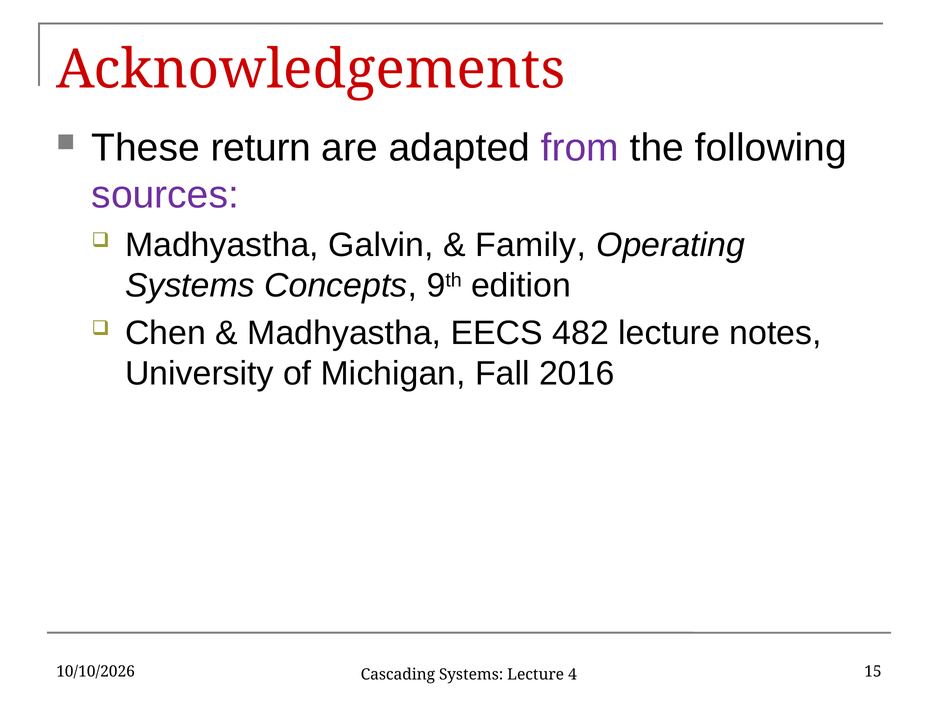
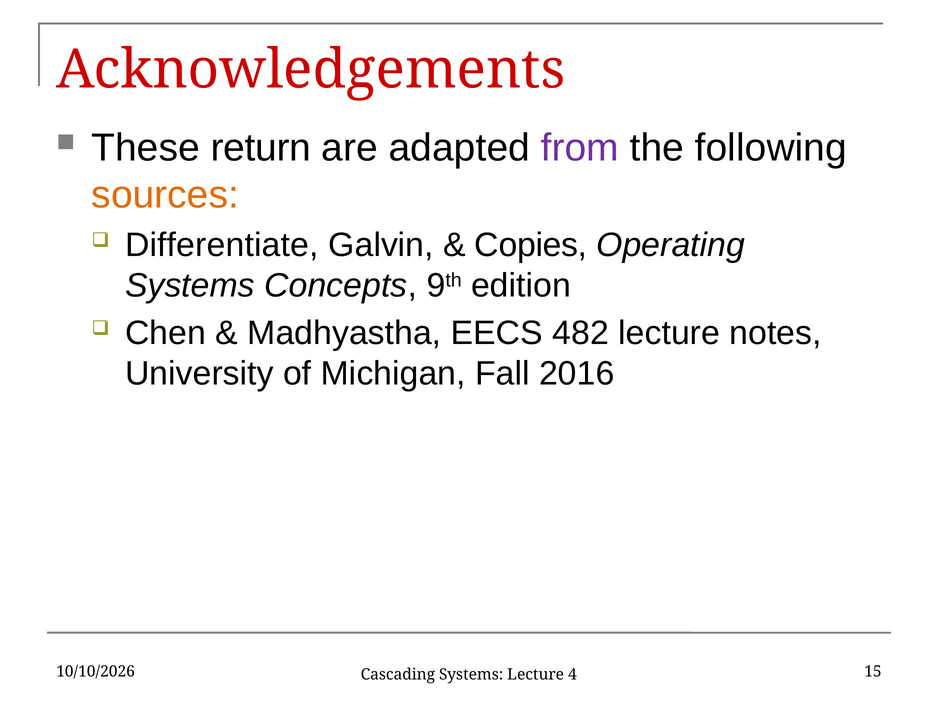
sources colour: purple -> orange
Madhyastha at (222, 245): Madhyastha -> Differentiate
Family: Family -> Copies
